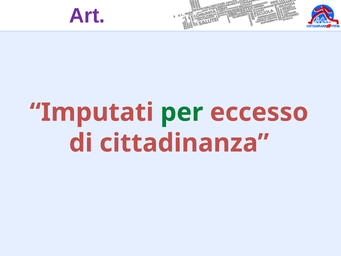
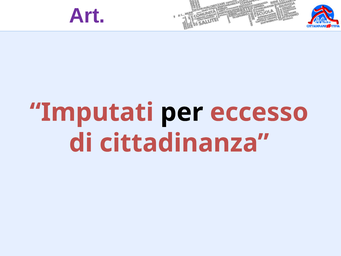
per colour: green -> black
